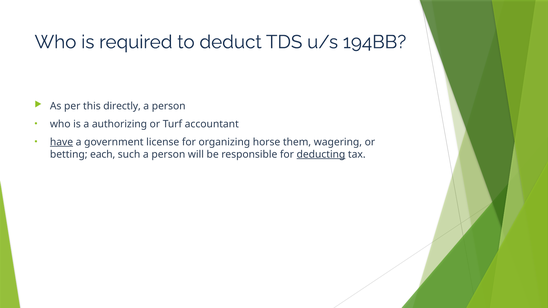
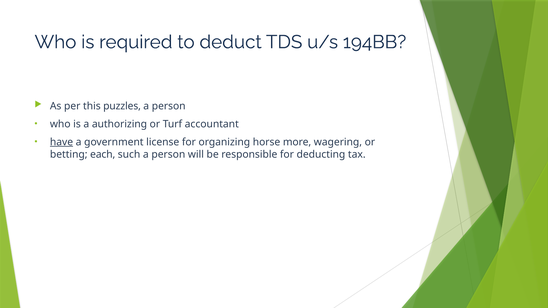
directly: directly -> puzzles
them: them -> more
deducting underline: present -> none
